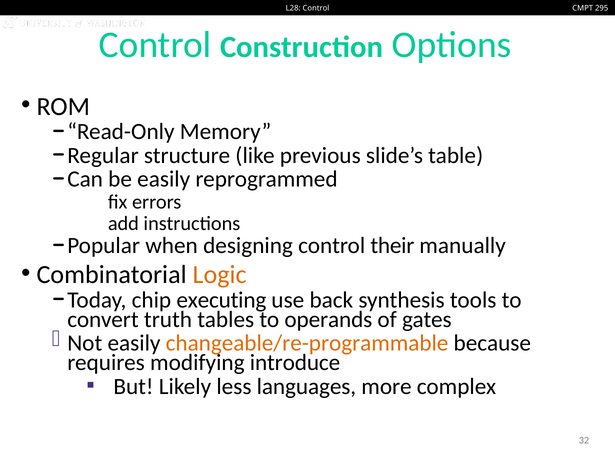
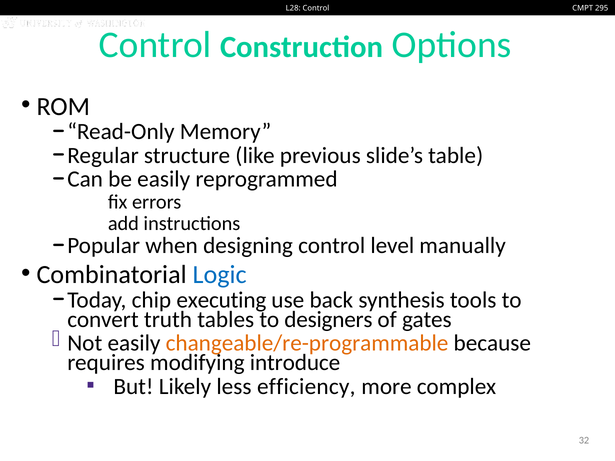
their: their -> level
Logic colour: orange -> blue
operands: operands -> designers
languages: languages -> efficiency
